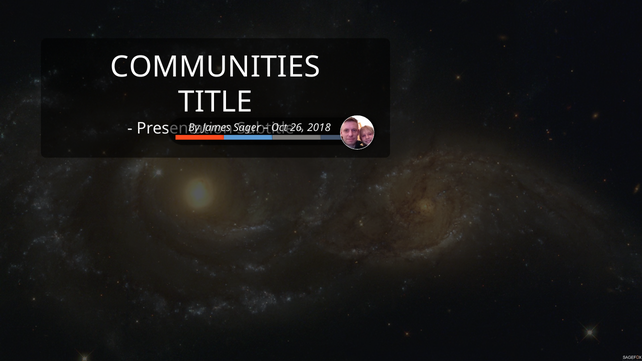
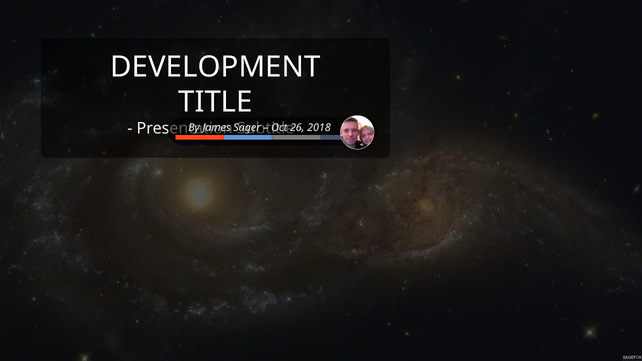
COMMUNITIES: COMMUNITIES -> DEVELOPMENT
